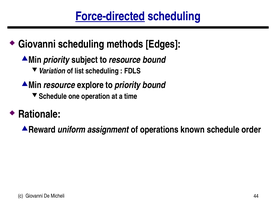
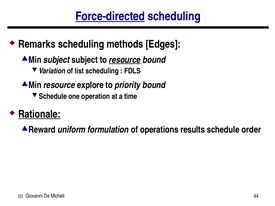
Giovanni at (37, 44): Giovanni -> Remarks
priority at (57, 60): priority -> subject
resource at (125, 60) underline: none -> present
Rationale underline: none -> present
assignment: assignment -> formulation
known: known -> results
